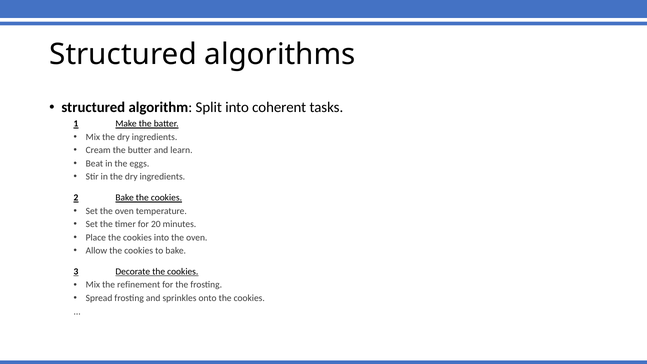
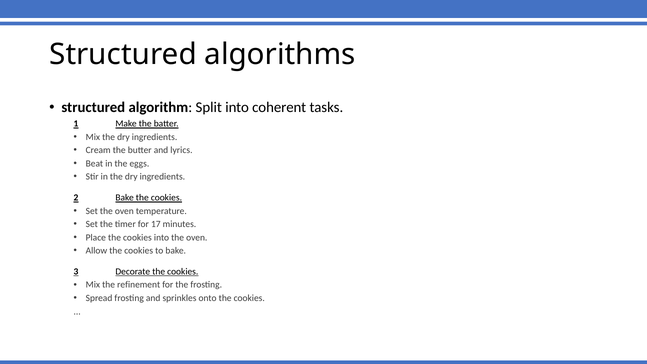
learn: learn -> lyrics
20: 20 -> 17
